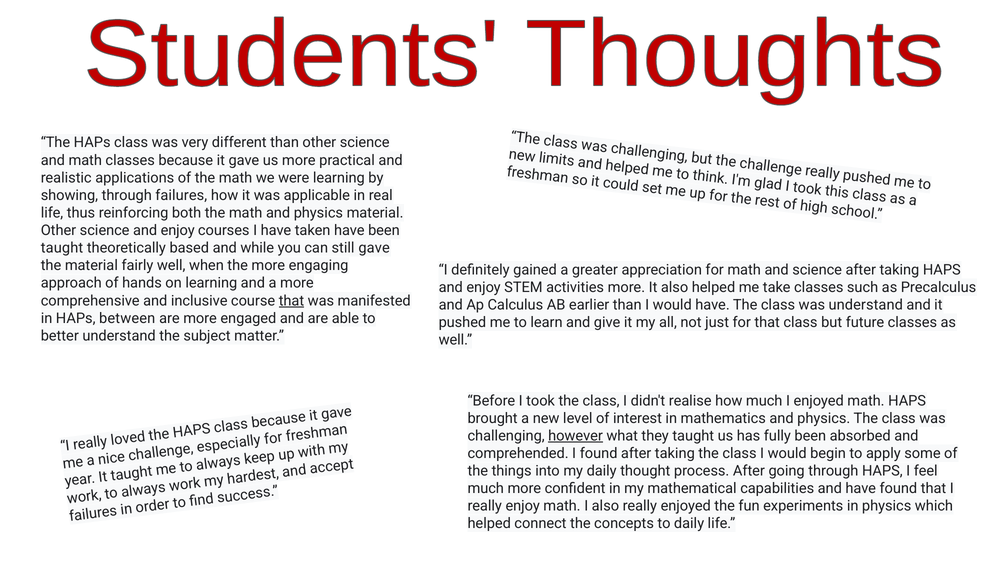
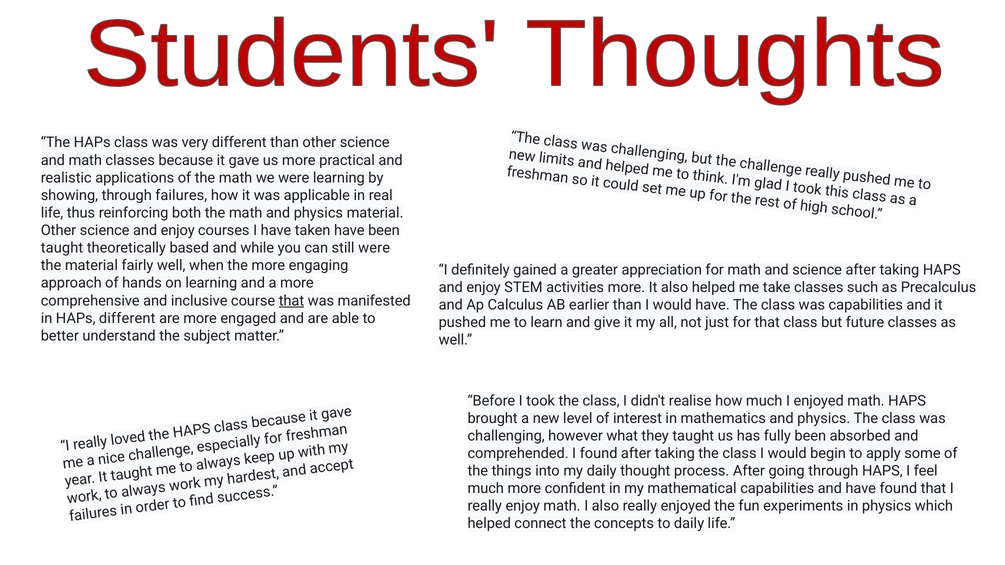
still gave: gave -> were
was understand: understand -> capabilities
HAPs between: between -> different
however underline: present -> none
